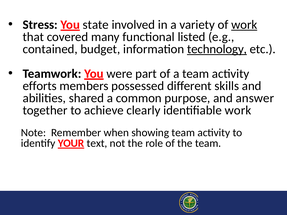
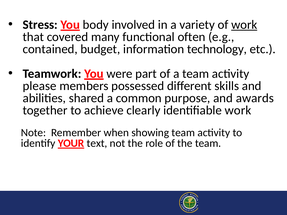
state: state -> body
listed: listed -> often
technology underline: present -> none
efforts: efforts -> please
answer: answer -> awards
